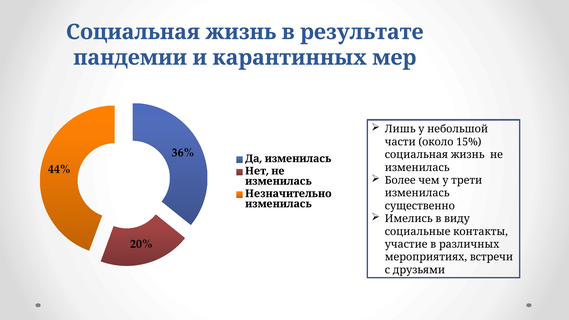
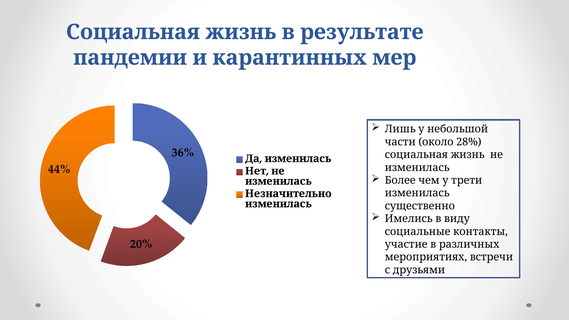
15%: 15% -> 28%
